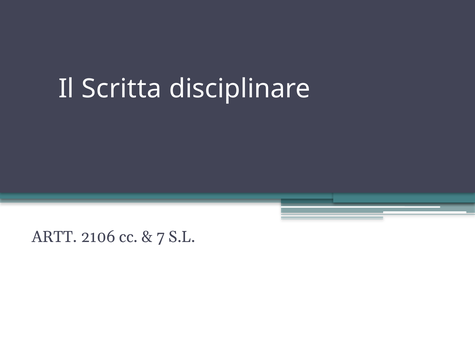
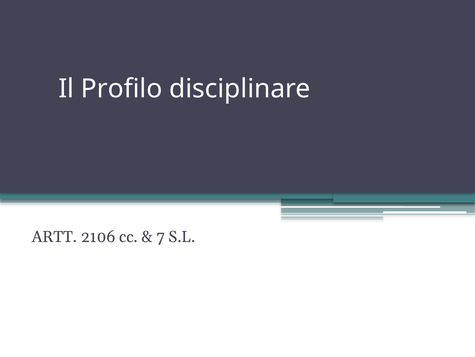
Scritta: Scritta -> Profilo
